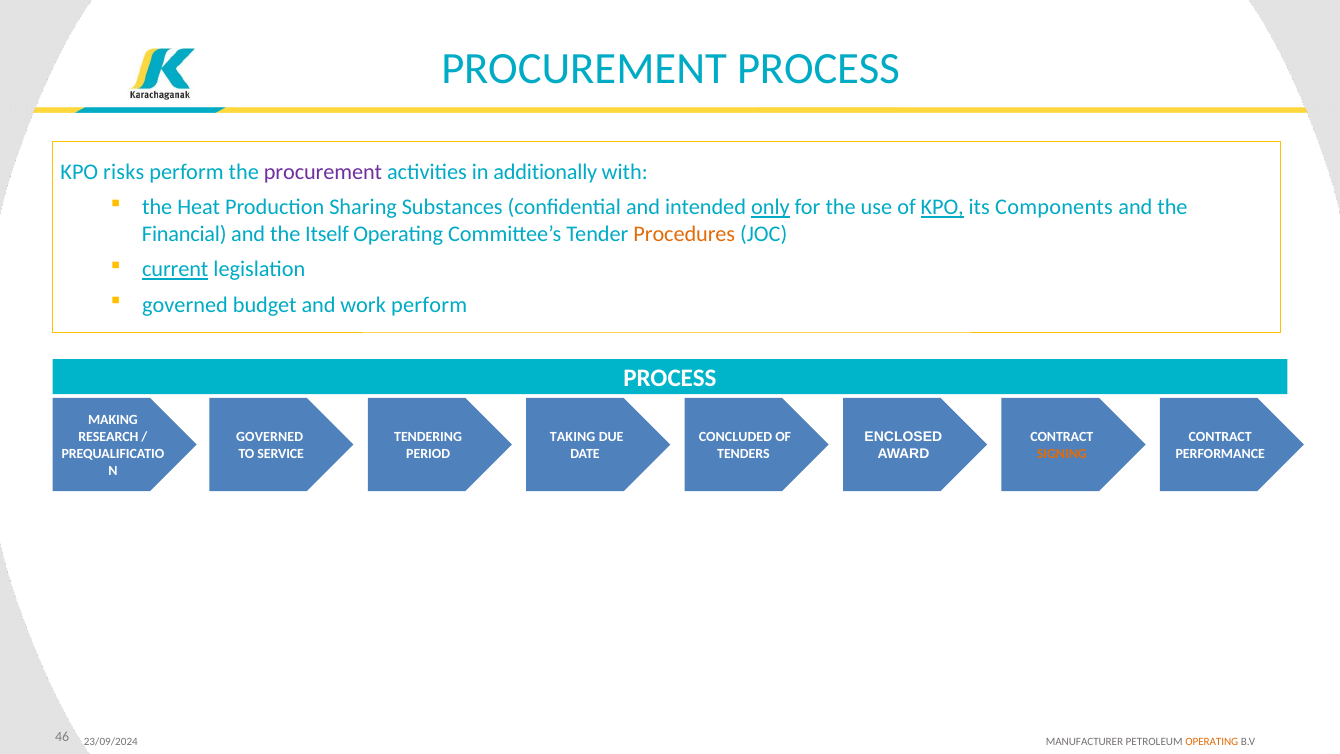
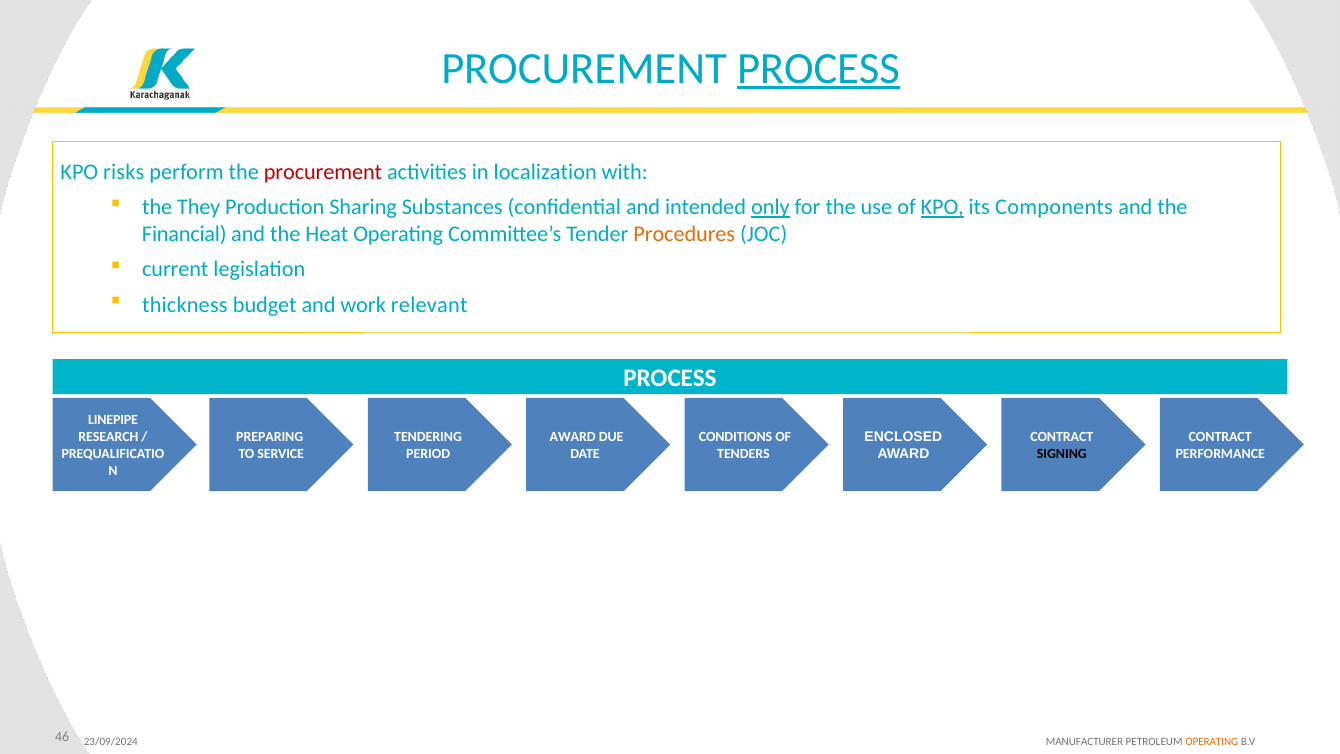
PROCESS at (818, 68) underline: none -> present
procurement at (323, 172) colour: purple -> red
additionally: additionally -> localization
Heat: Heat -> They
Itself: Itself -> Heat
current underline: present -> none
governed at (185, 305): governed -> thickness
work perform: perform -> relevant
MAKING: MAKING -> LINEPIPE
GOVERNED at (270, 437): GOVERNED -> PREPARING
TAKING at (573, 437): TAKING -> AWARD
CONCLUDED: CONCLUDED -> CONDITIONS
SIGNING colour: orange -> black
